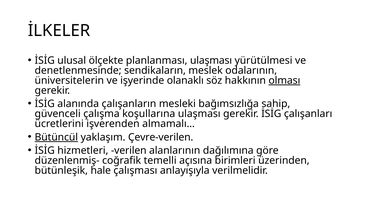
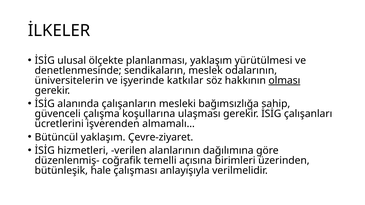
planlanması ulaşması: ulaşması -> yaklaşım
olanaklı: olanaklı -> katkılar
Bütüncül underline: present -> none
Çevre-verilen: Çevre-verilen -> Çevre-ziyaret
